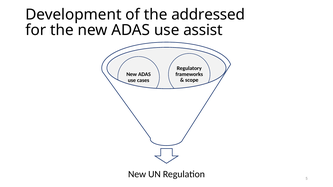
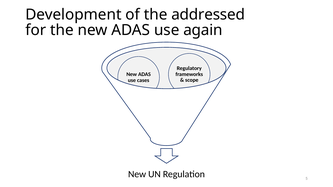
assist: assist -> again
